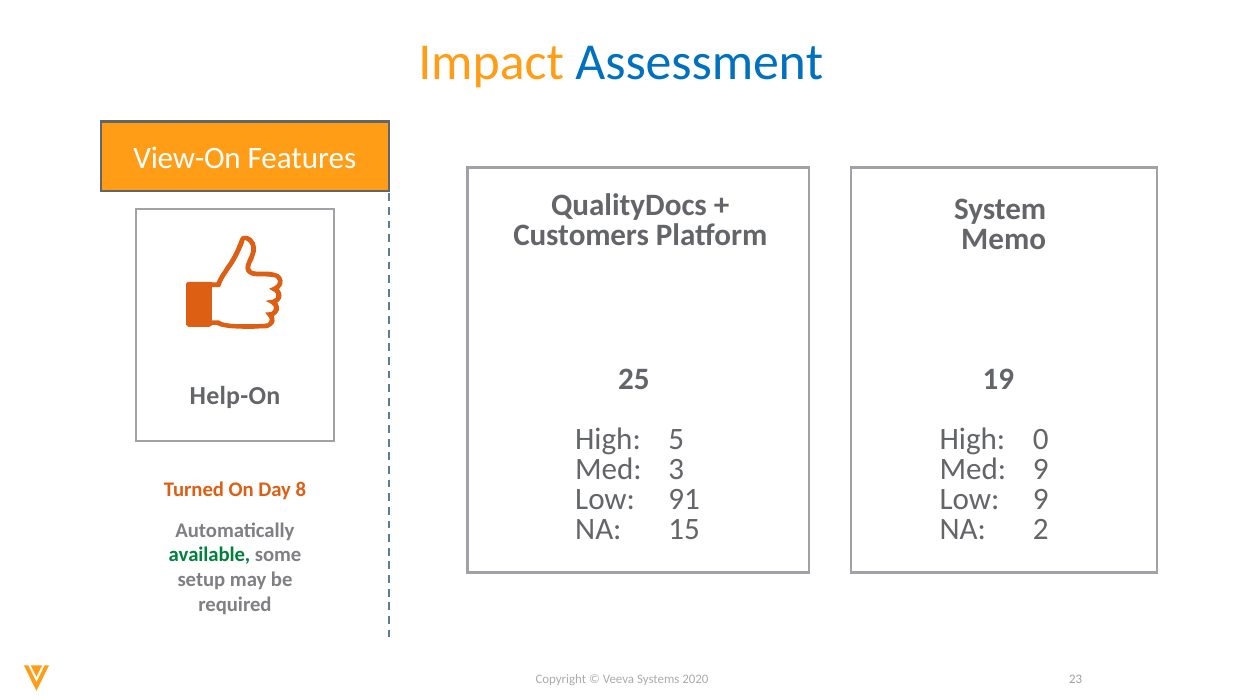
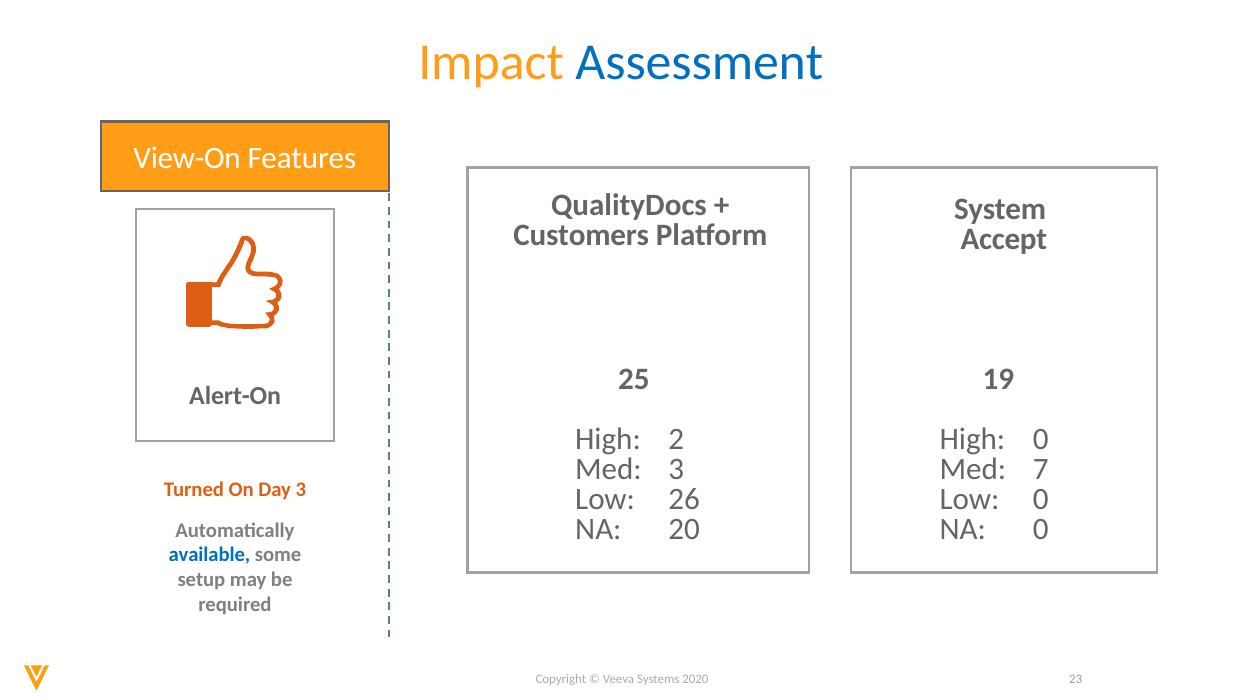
Memo: Memo -> Accept
Help-On: Help-On -> Alert-On
5: 5 -> 2
Med 9: 9 -> 7
Day 8: 8 -> 3
91: 91 -> 26
Low 9: 9 -> 0
15: 15 -> 20
NA 2: 2 -> 0
available colour: green -> blue
